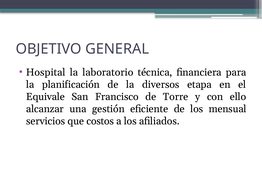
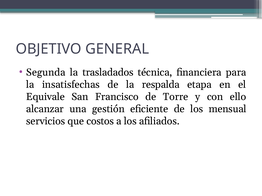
Hospital: Hospital -> Segunda
laboratorio: laboratorio -> trasladados
planificación: planificación -> insatisfechas
diversos: diversos -> respalda
